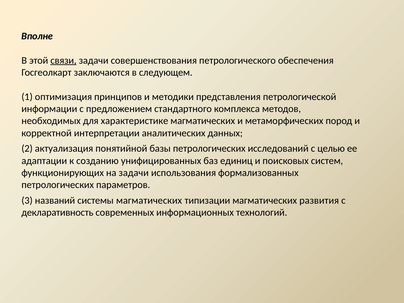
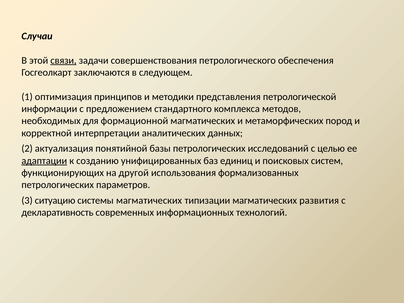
Вполне: Вполне -> Случаи
характеристике: характеристике -> формационной
адаптации underline: none -> present
на задачи: задачи -> другой
названий: названий -> ситуацию
